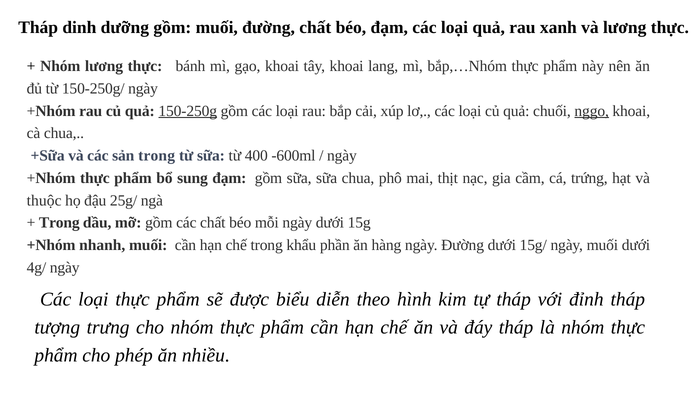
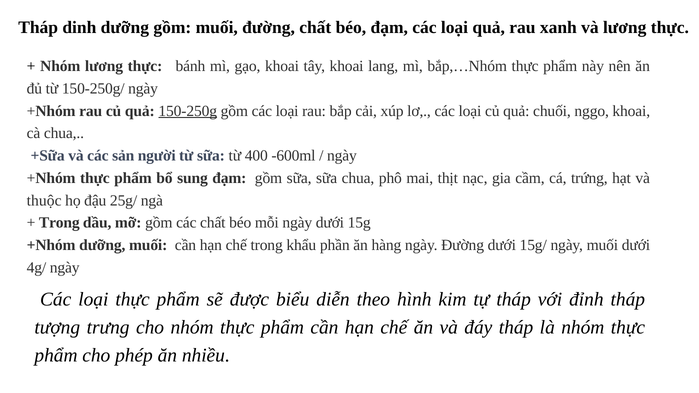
nggo underline: present -> none
sản trong: trong -> người
+Nhóm nhanh: nhanh -> dưỡng
